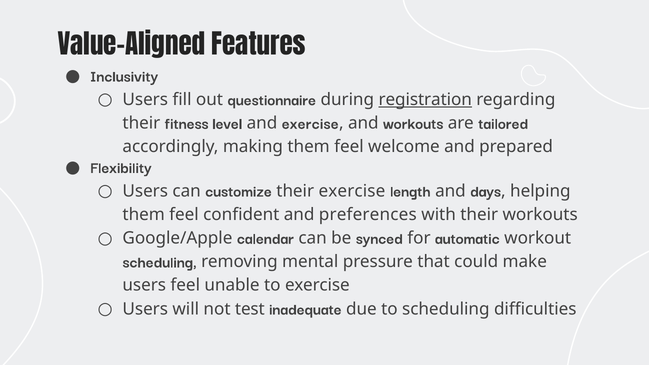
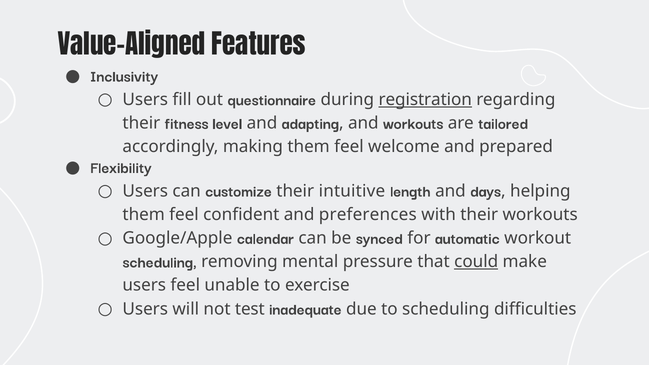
and exercise: exercise -> adapting
their exercise: exercise -> intuitive
could underline: none -> present
